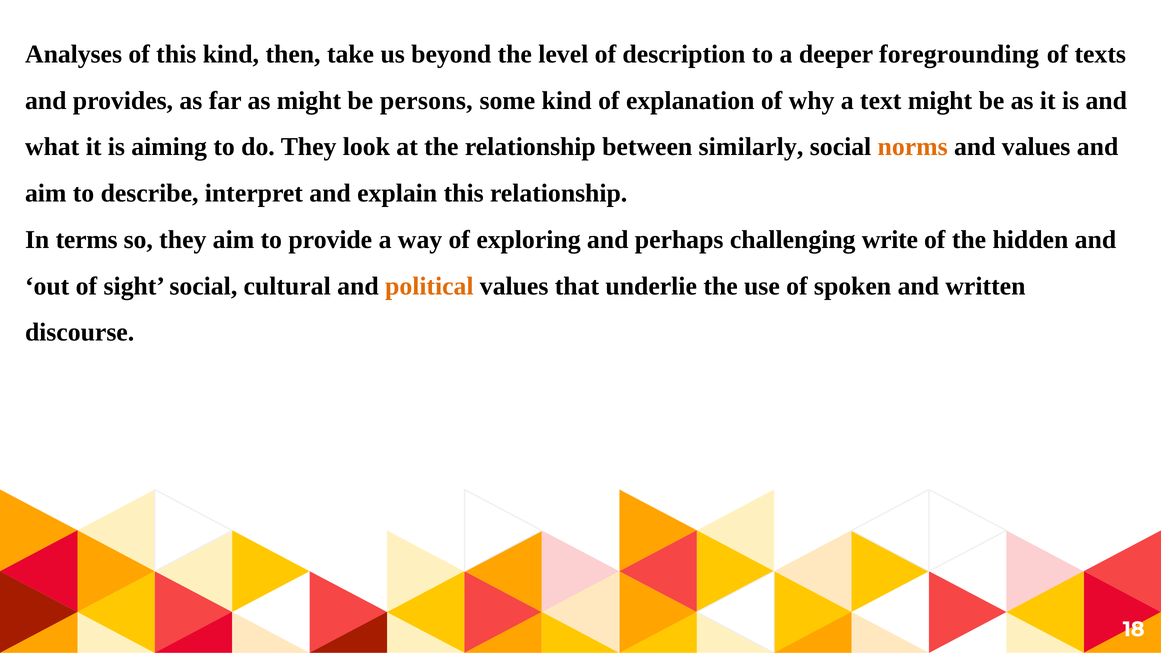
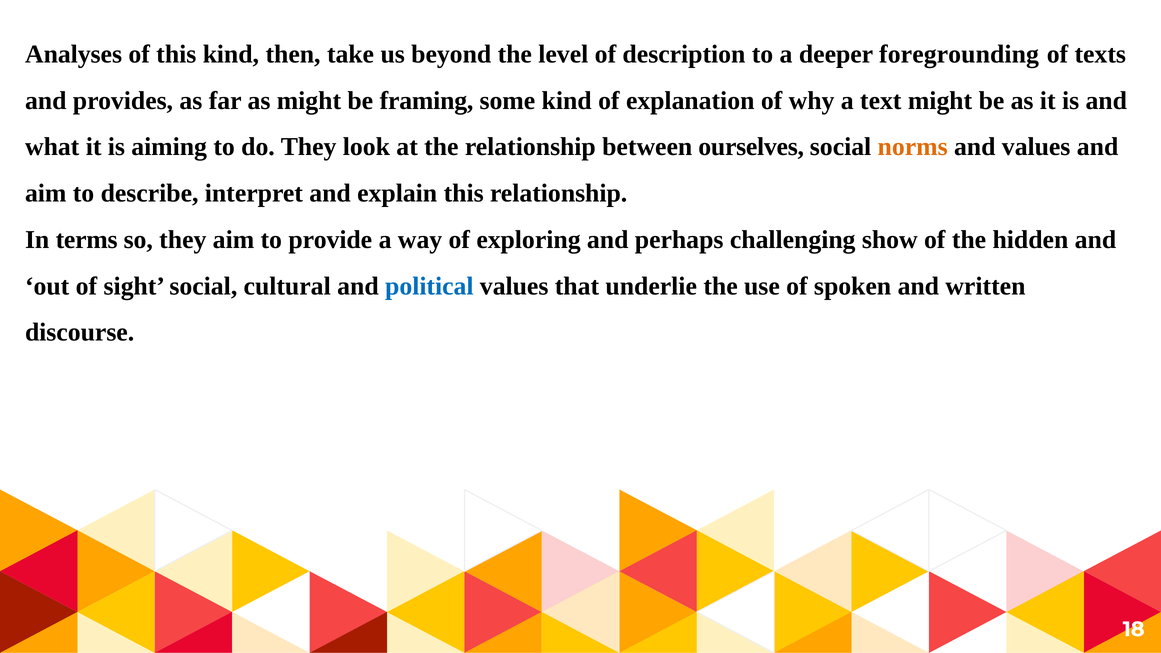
persons: persons -> framing
similarly: similarly -> ourselves
write: write -> show
political colour: orange -> blue
